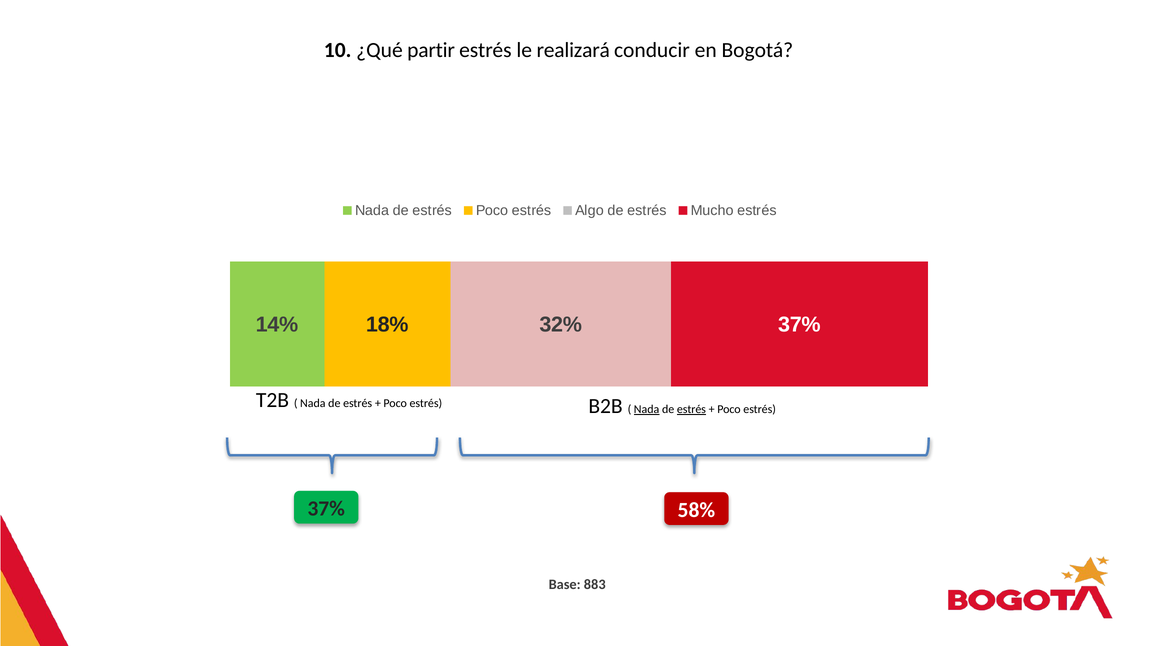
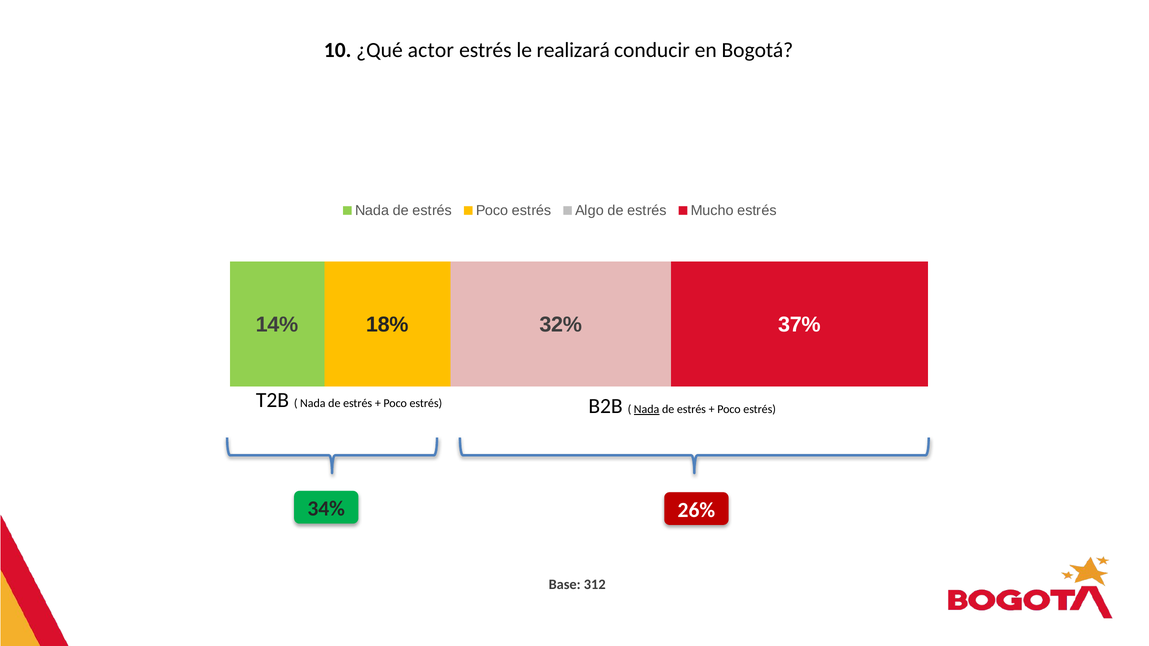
partir: partir -> actor
estrés at (691, 410) underline: present -> none
37% at (326, 509): 37% -> 34%
58%: 58% -> 26%
883: 883 -> 312
